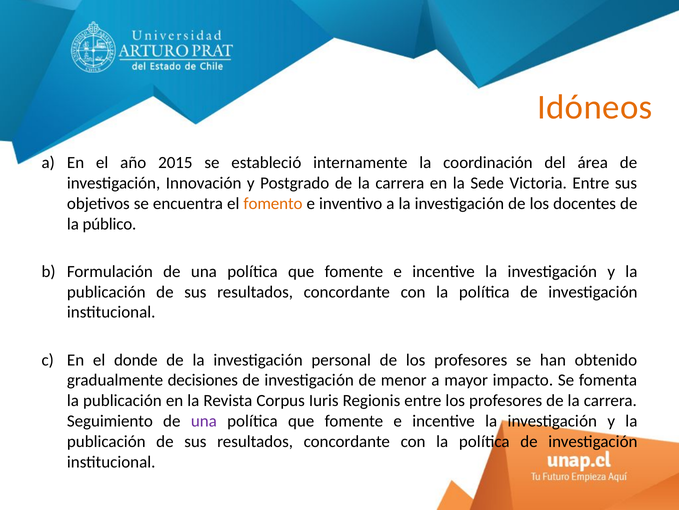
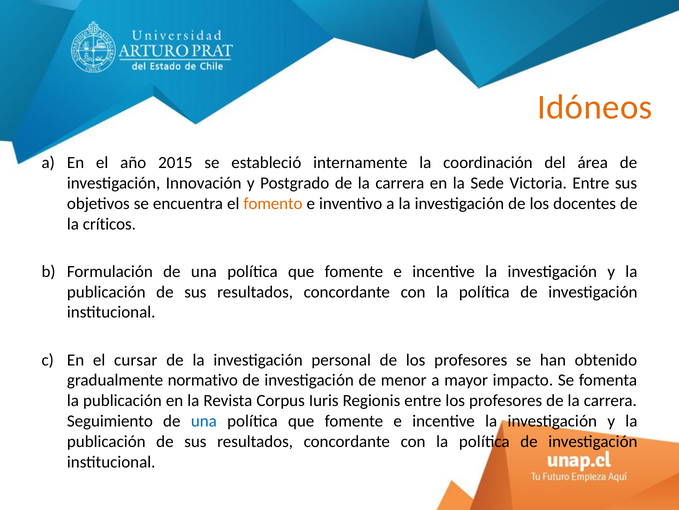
público: público -> críticos
donde: donde -> cursar
decisiones: decisiones -> normativo
una at (204, 420) colour: purple -> blue
